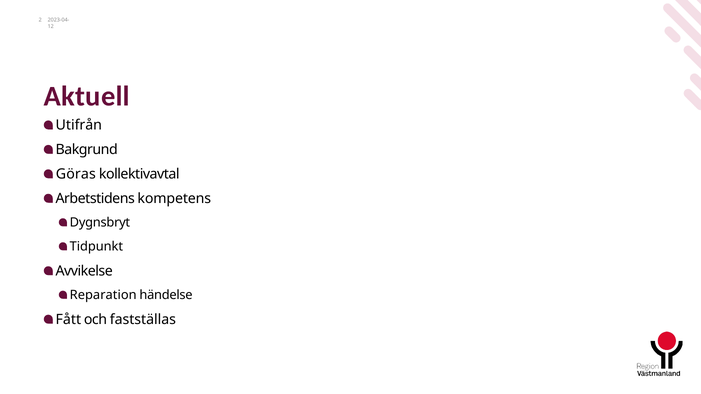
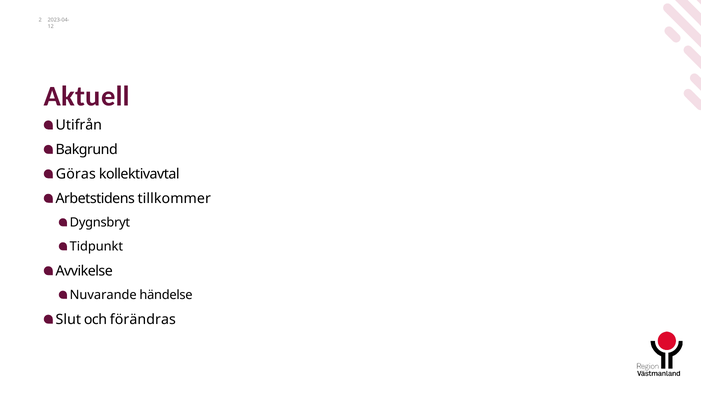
kompetens: kompetens -> tillkommer
Reparation: Reparation -> Nuvarande
Fått: Fått -> Slut
fastställas: fastställas -> förändras
